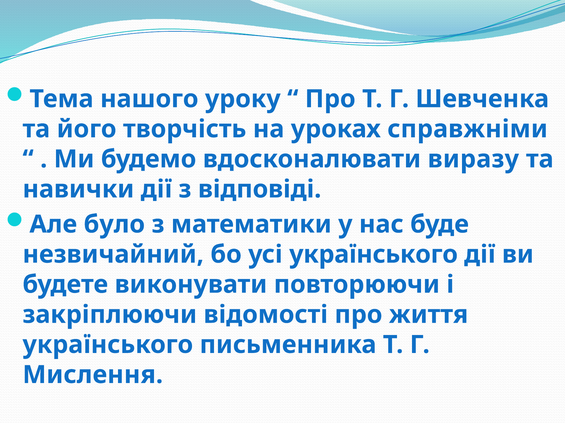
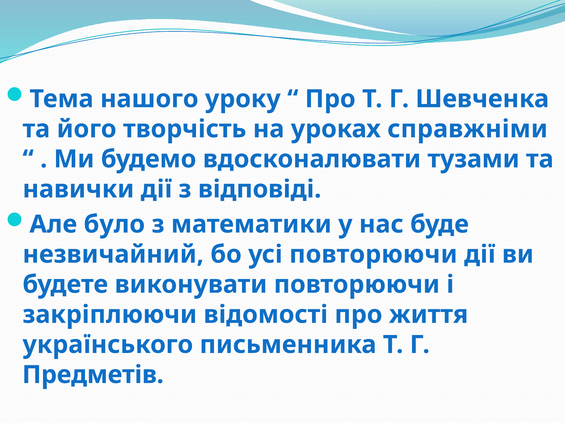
виразу: виразу -> тузами
усі українського: українського -> повторюючи
Мислення: Мислення -> Предметів
